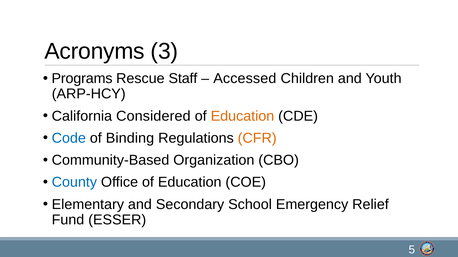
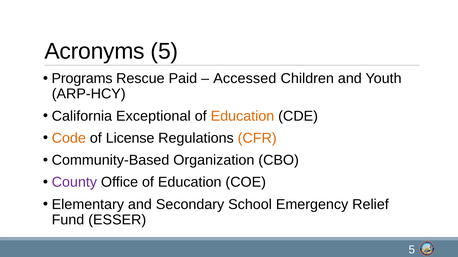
Acronyms 3: 3 -> 5
Staff: Staff -> Paid
Considered: Considered -> Exceptional
Code colour: blue -> orange
Binding: Binding -> License
County colour: blue -> purple
